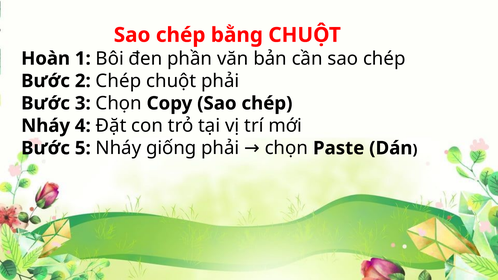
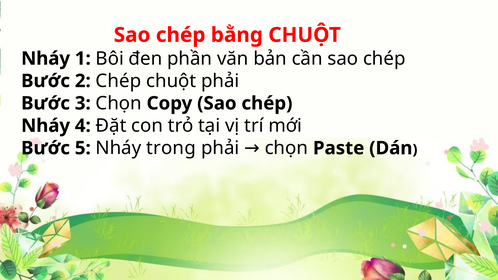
Hoàn at (46, 59): Hoàn -> Nháy
giống: giống -> trong
